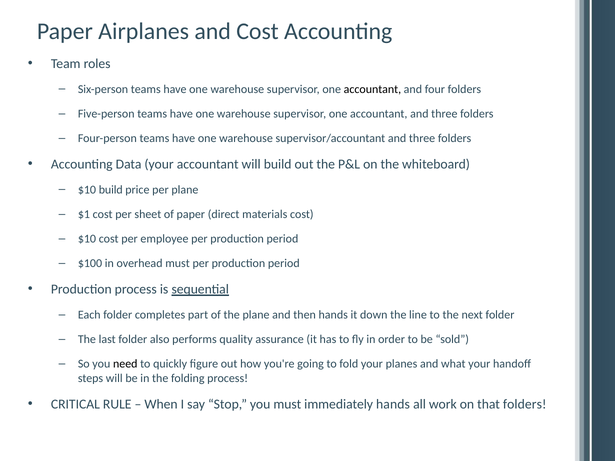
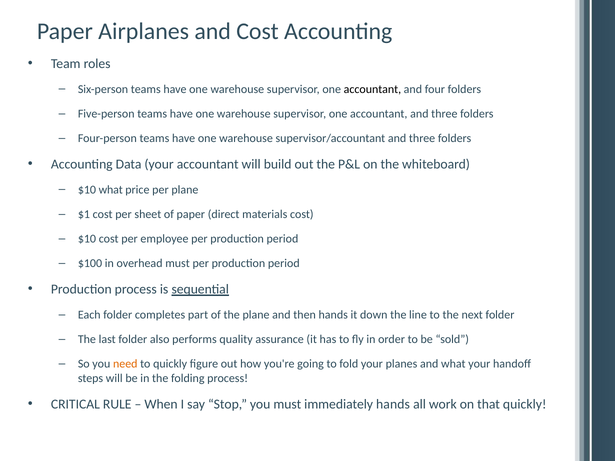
$10 build: build -> what
need colour: black -> orange
that folders: folders -> quickly
